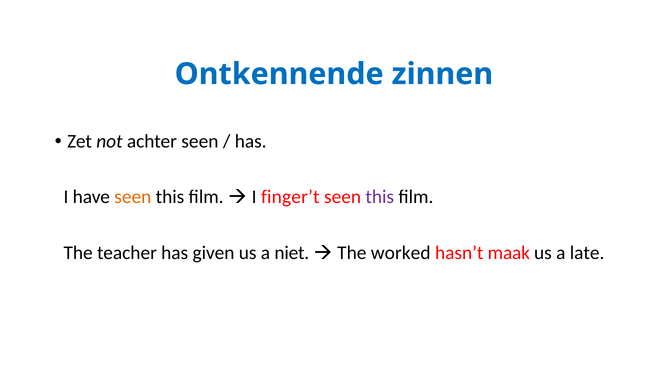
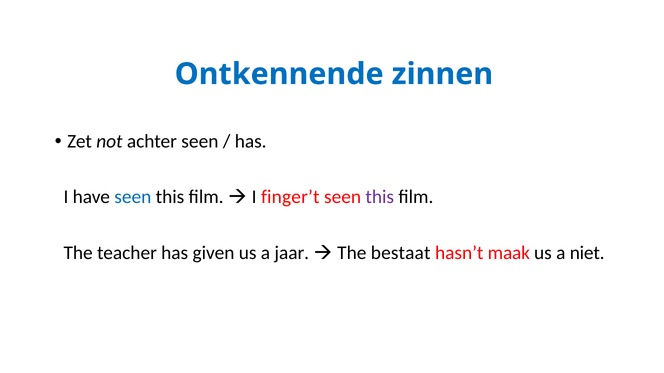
seen at (133, 197) colour: orange -> blue
niet: niet -> jaar
worked: worked -> bestaat
late: late -> niet
